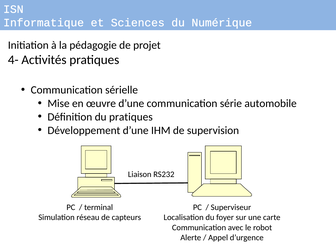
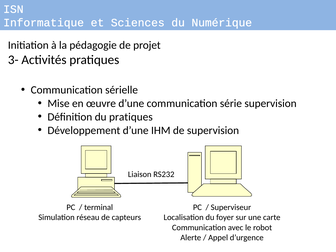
4-: 4- -> 3-
série automobile: automobile -> supervision
